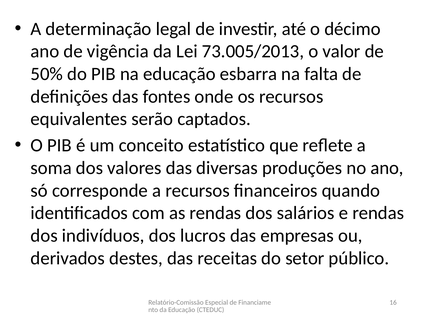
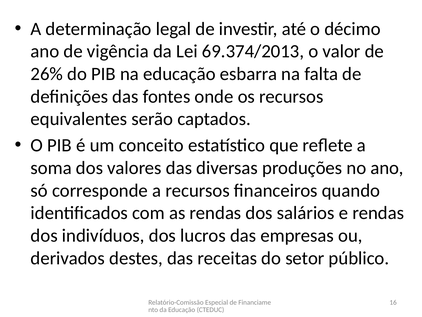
73.005/2013: 73.005/2013 -> 69.374/2013
50%: 50% -> 26%
